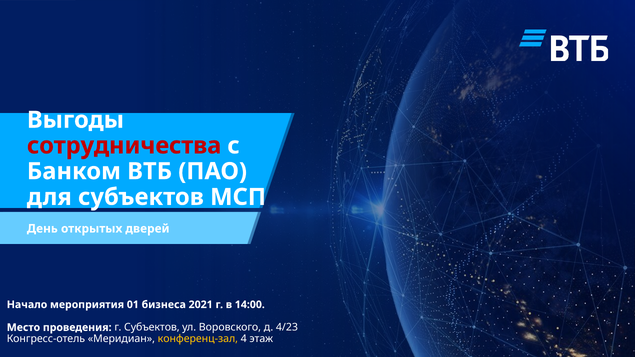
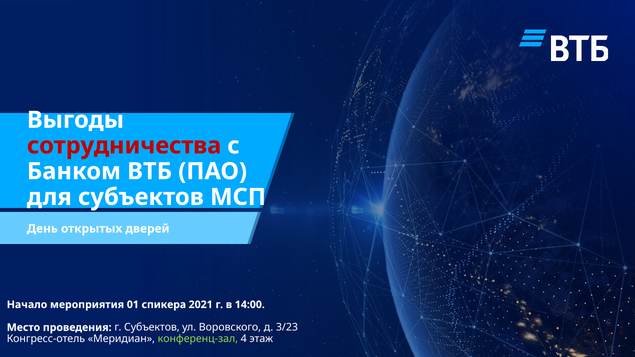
бизнеса: бизнеса -> спикера
4/23: 4/23 -> 3/23
конференц-зал colour: yellow -> light green
